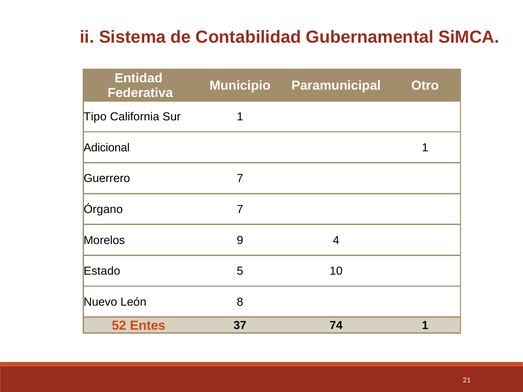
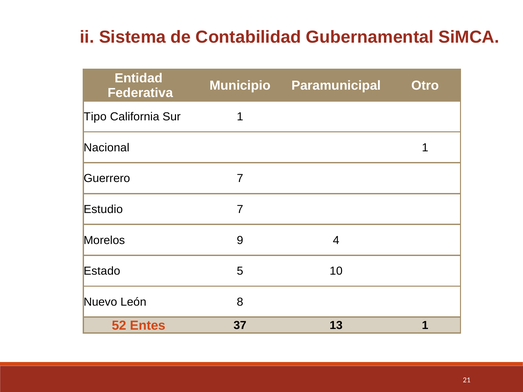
Adicional: Adicional -> Nacional
Órgano: Órgano -> Estudio
74: 74 -> 13
